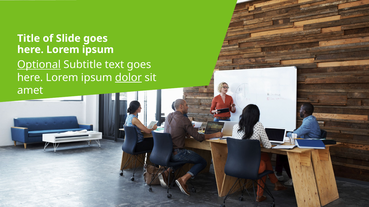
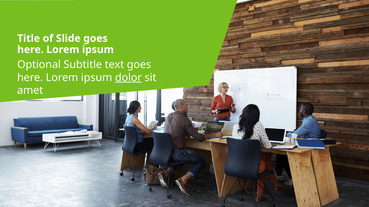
Optional underline: present -> none
